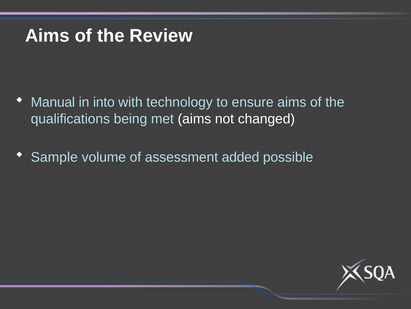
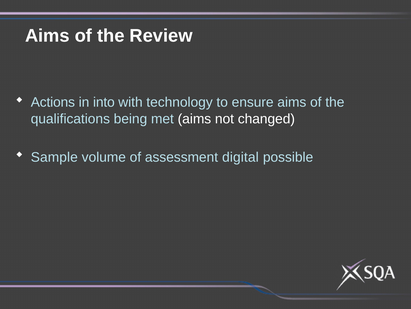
Manual: Manual -> Actions
added: added -> digital
